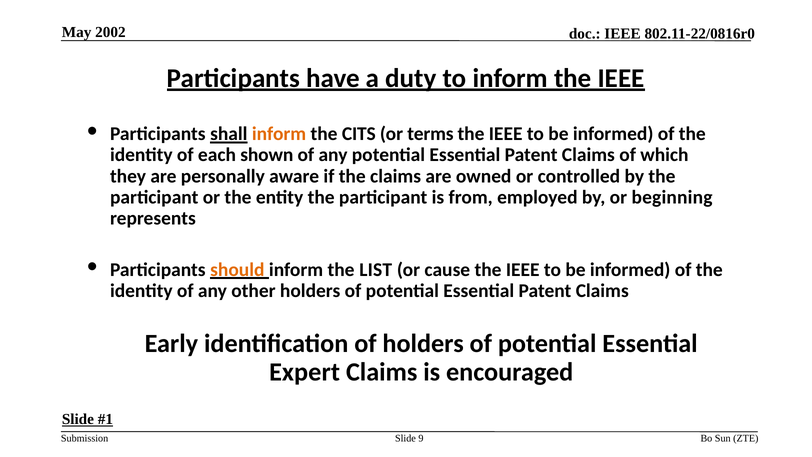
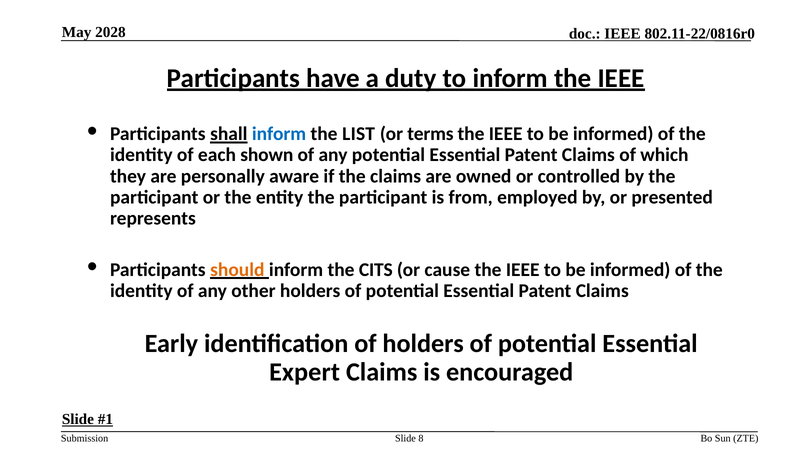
2002: 2002 -> 2028
inform at (279, 134) colour: orange -> blue
CITS: CITS -> LIST
beginning: beginning -> presented
LIST: LIST -> CITS
9: 9 -> 8
